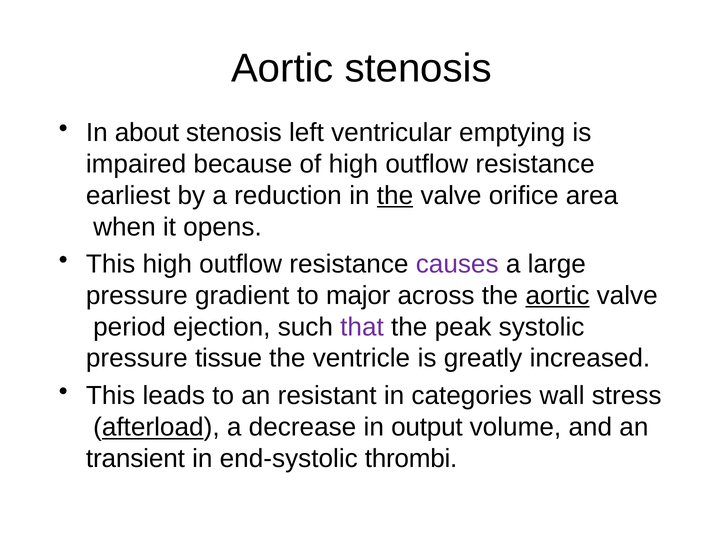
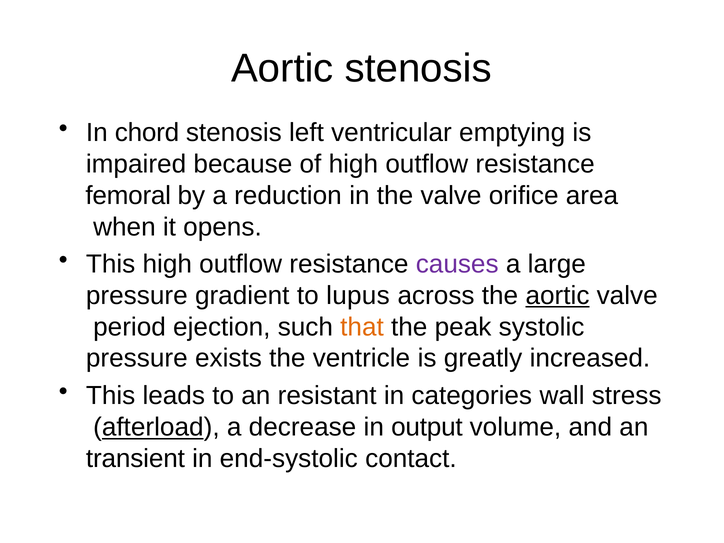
about: about -> chord
earliest: earliest -> femoral
the at (395, 196) underline: present -> none
major: major -> lupus
that colour: purple -> orange
tissue: tissue -> exists
thrombi: thrombi -> contact
